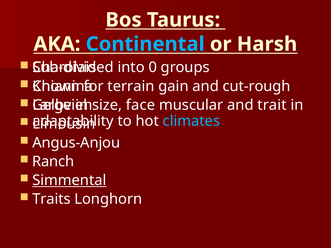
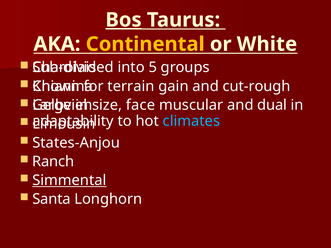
Bos underline: none -> present
Continental colour: light blue -> yellow
Harsh: Harsh -> White
0: 0 -> 5
trait: trait -> dual
Angus-Anjou: Angus-Anjou -> States-Anjou
Traits: Traits -> Santa
